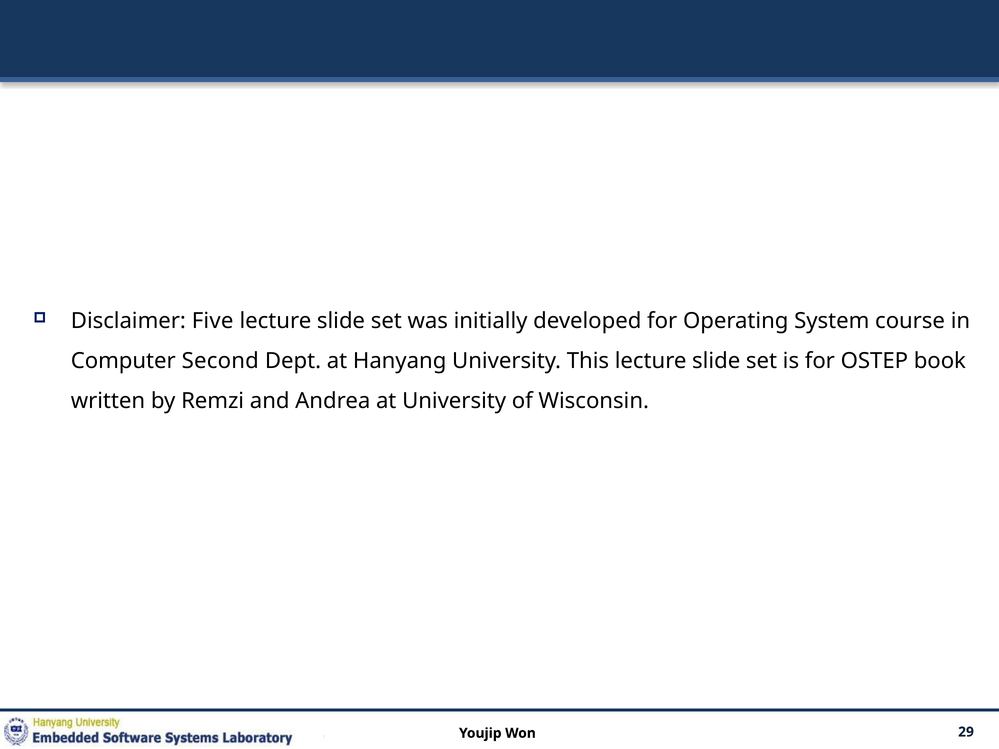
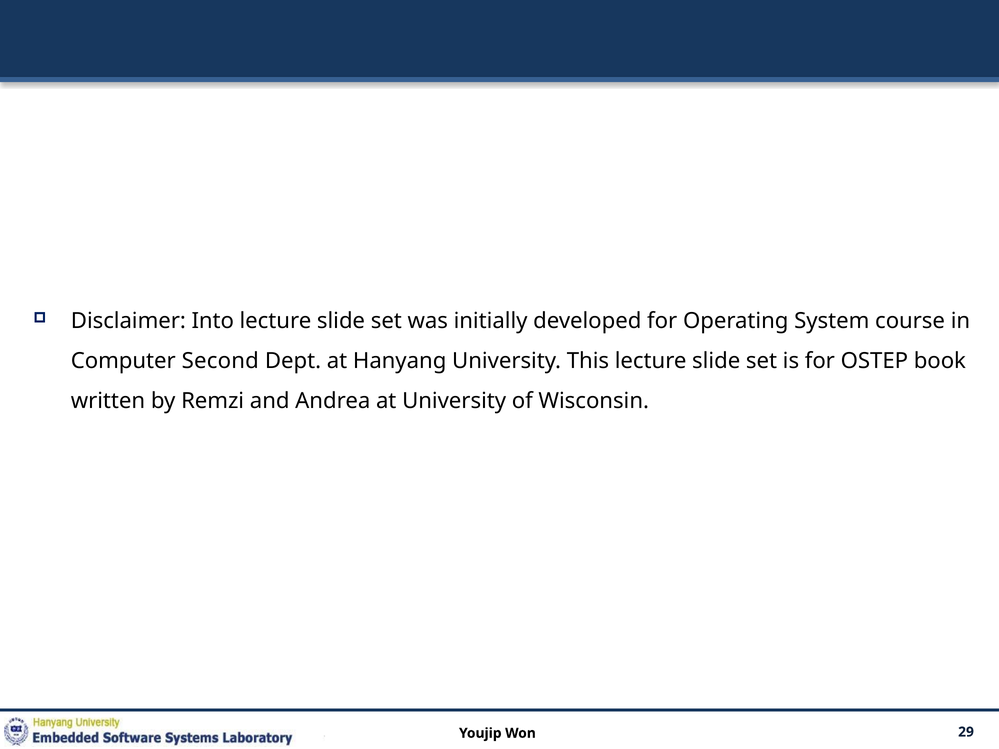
Five: Five -> Into
